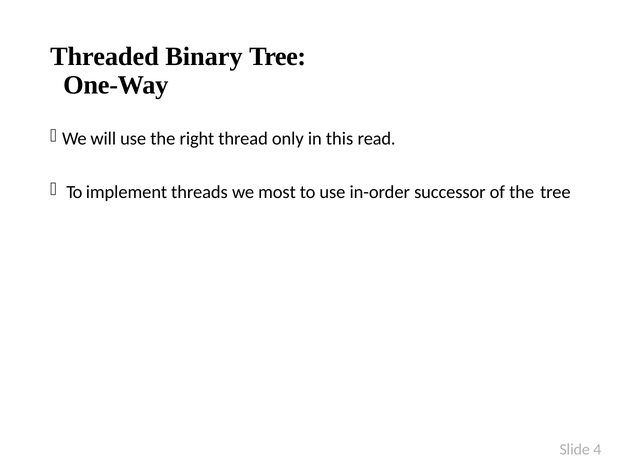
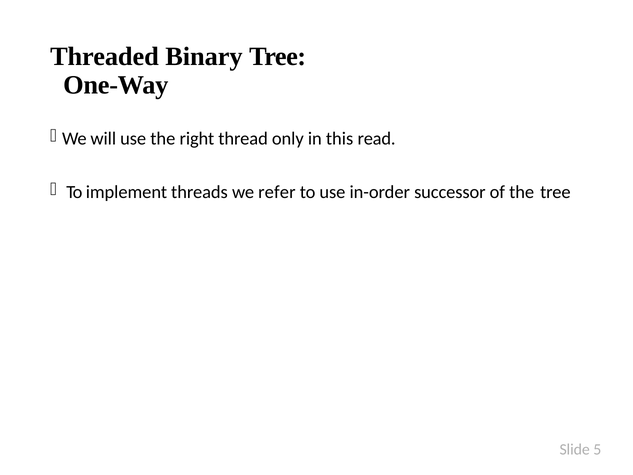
most: most -> refer
4: 4 -> 5
